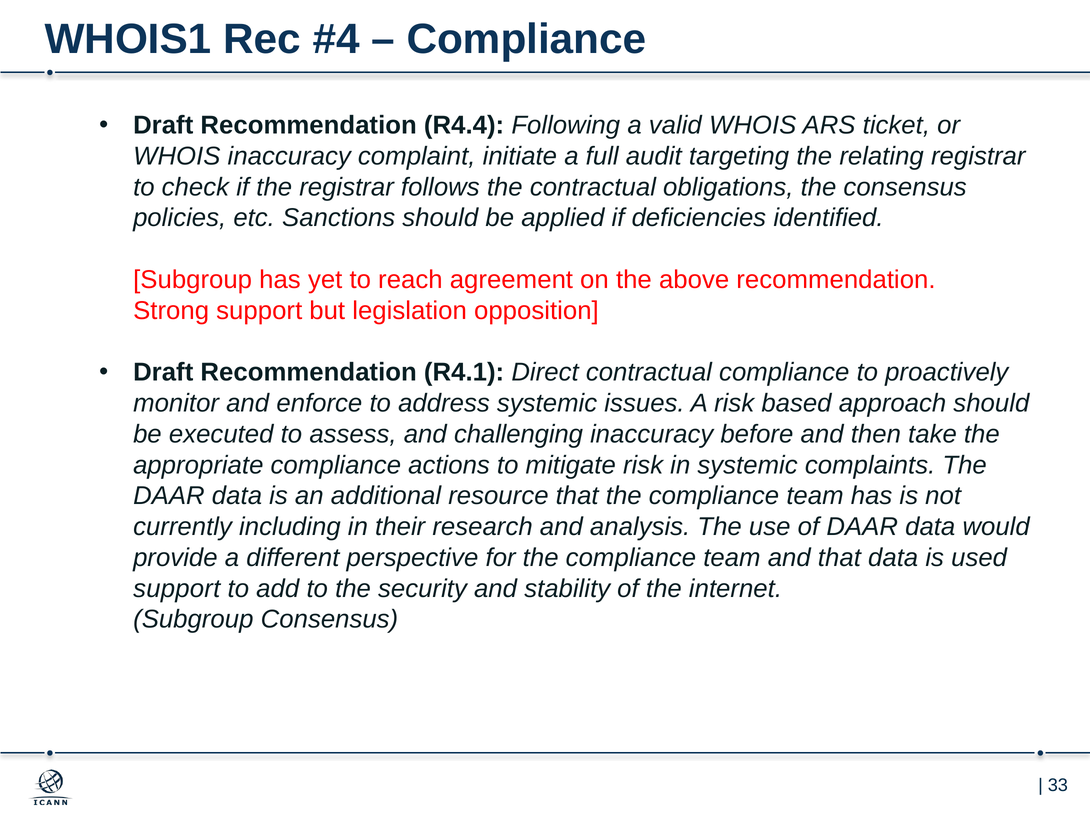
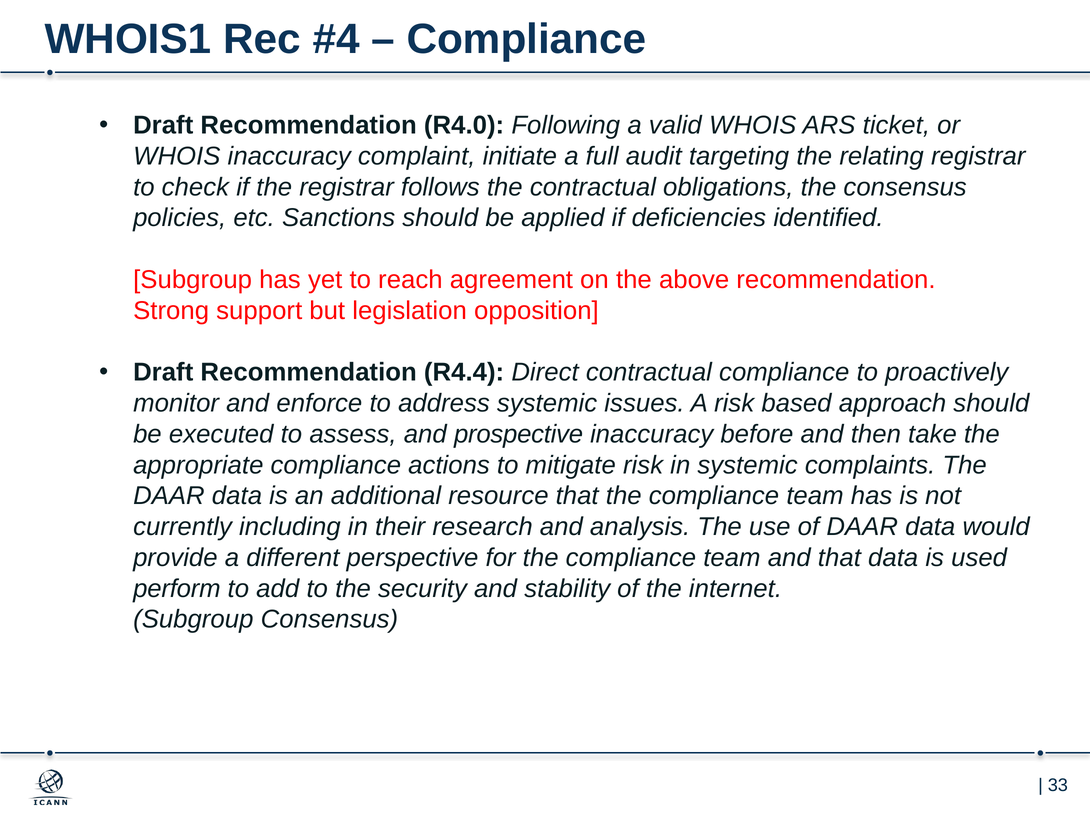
R4.4: R4.4 -> R4.0
R4.1: R4.1 -> R4.4
challenging: challenging -> prospective
support at (177, 589): support -> perform
